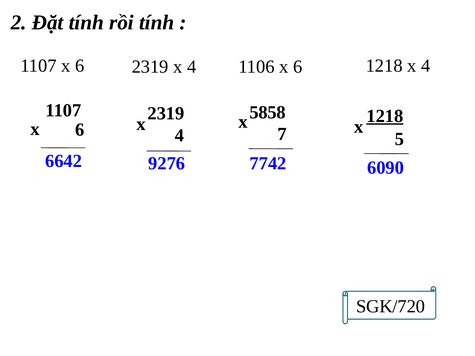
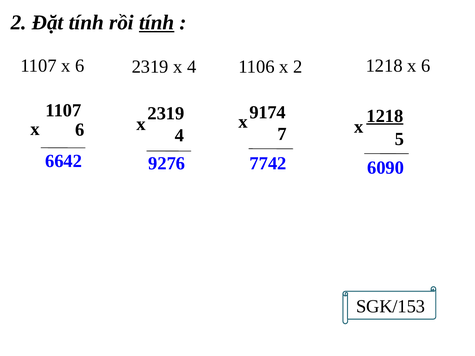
tính at (157, 23) underline: none -> present
1106 x 6: 6 -> 2
1218 x 4: 4 -> 6
5858: 5858 -> 9174
SGK/720: SGK/720 -> SGK/153
